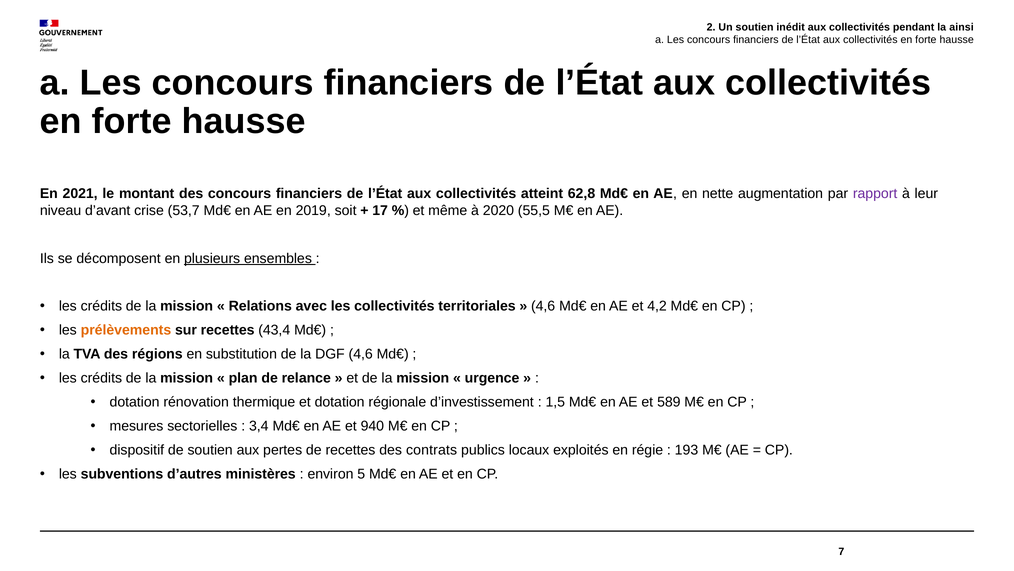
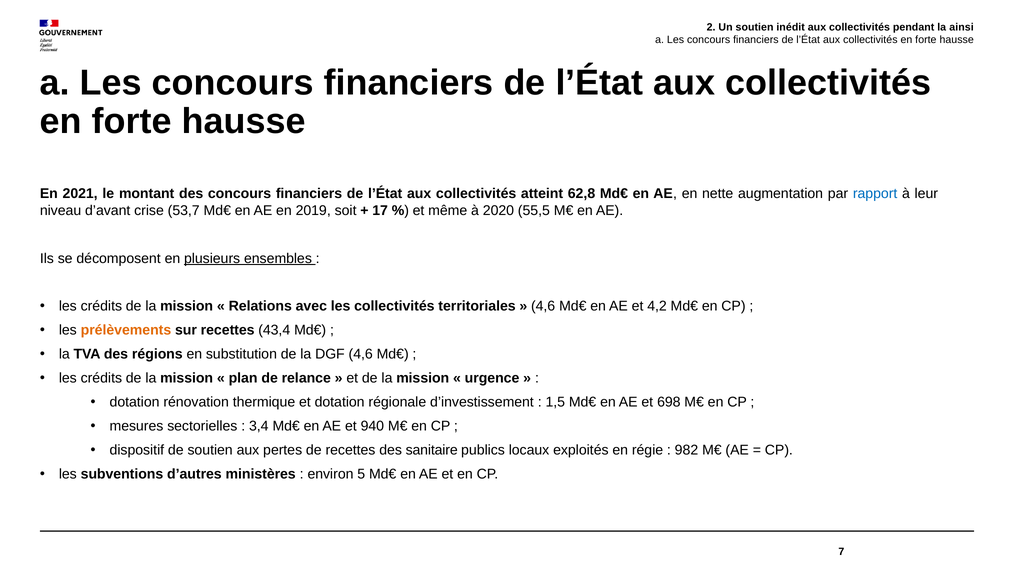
rapport colour: purple -> blue
589: 589 -> 698
contrats: contrats -> sanitaire
193: 193 -> 982
